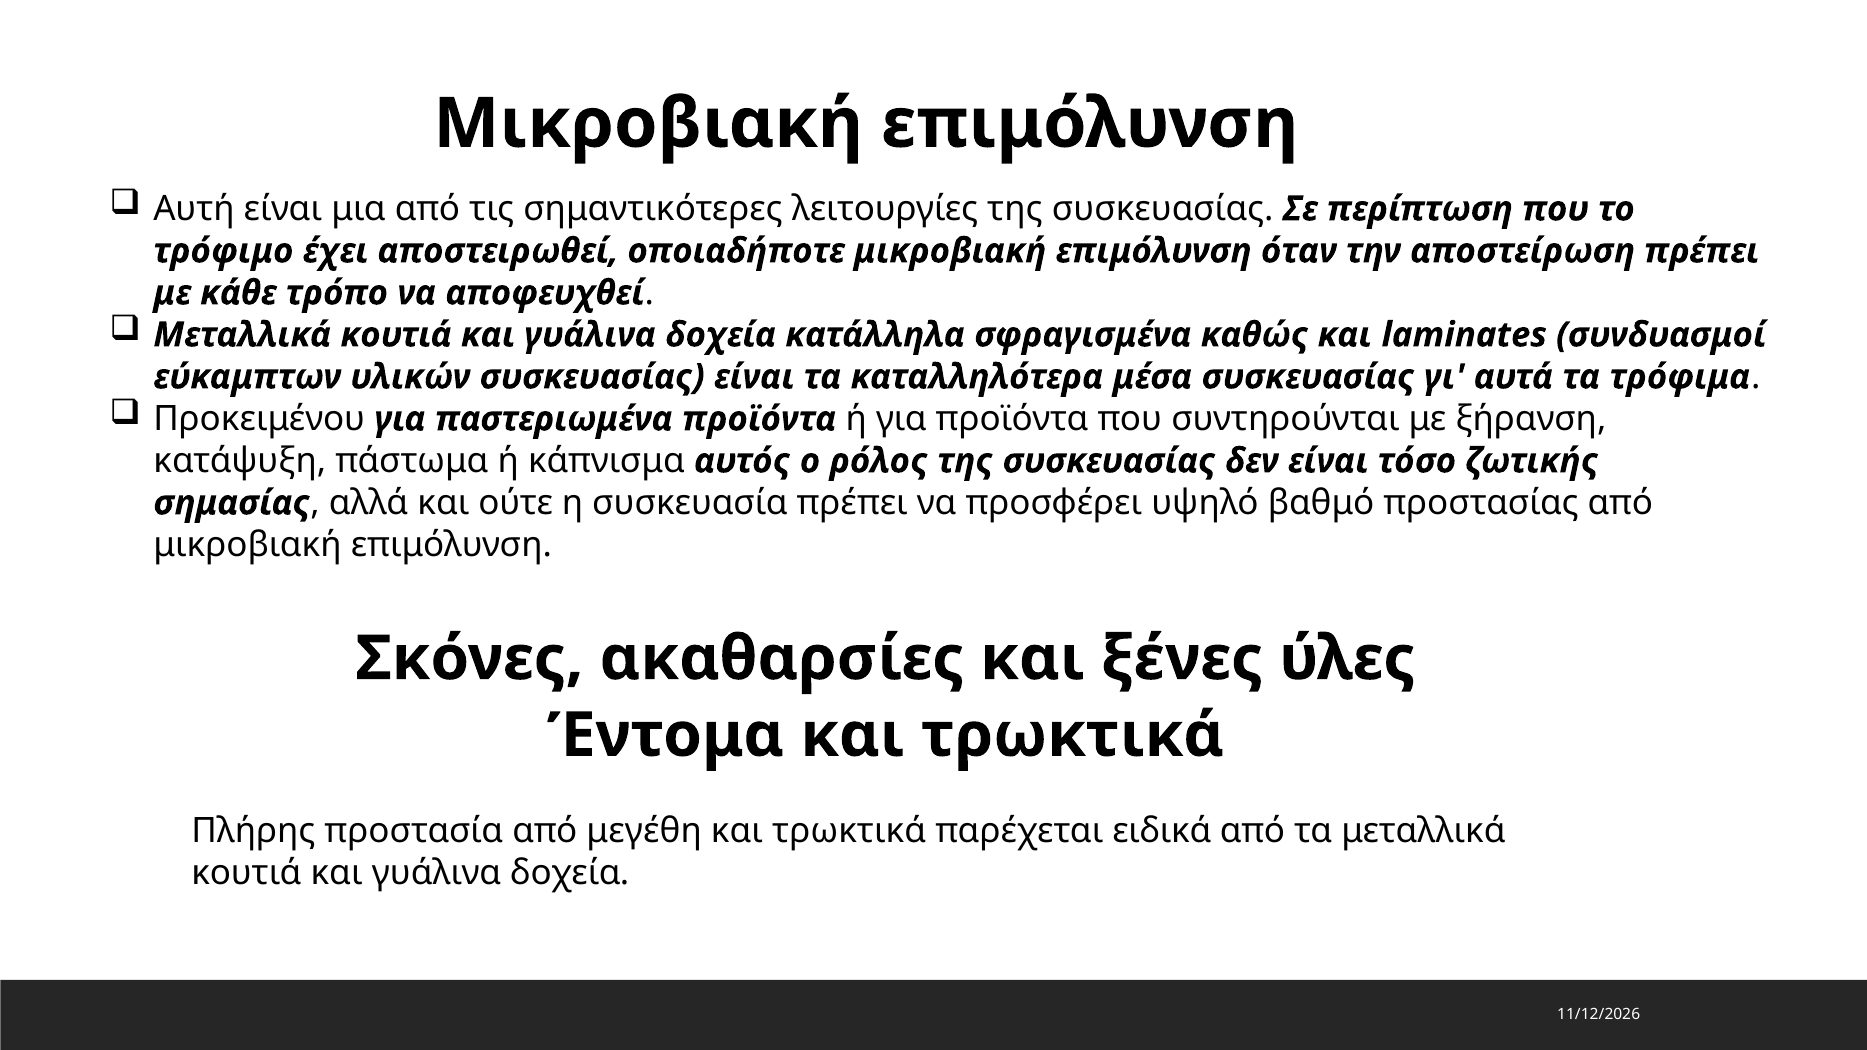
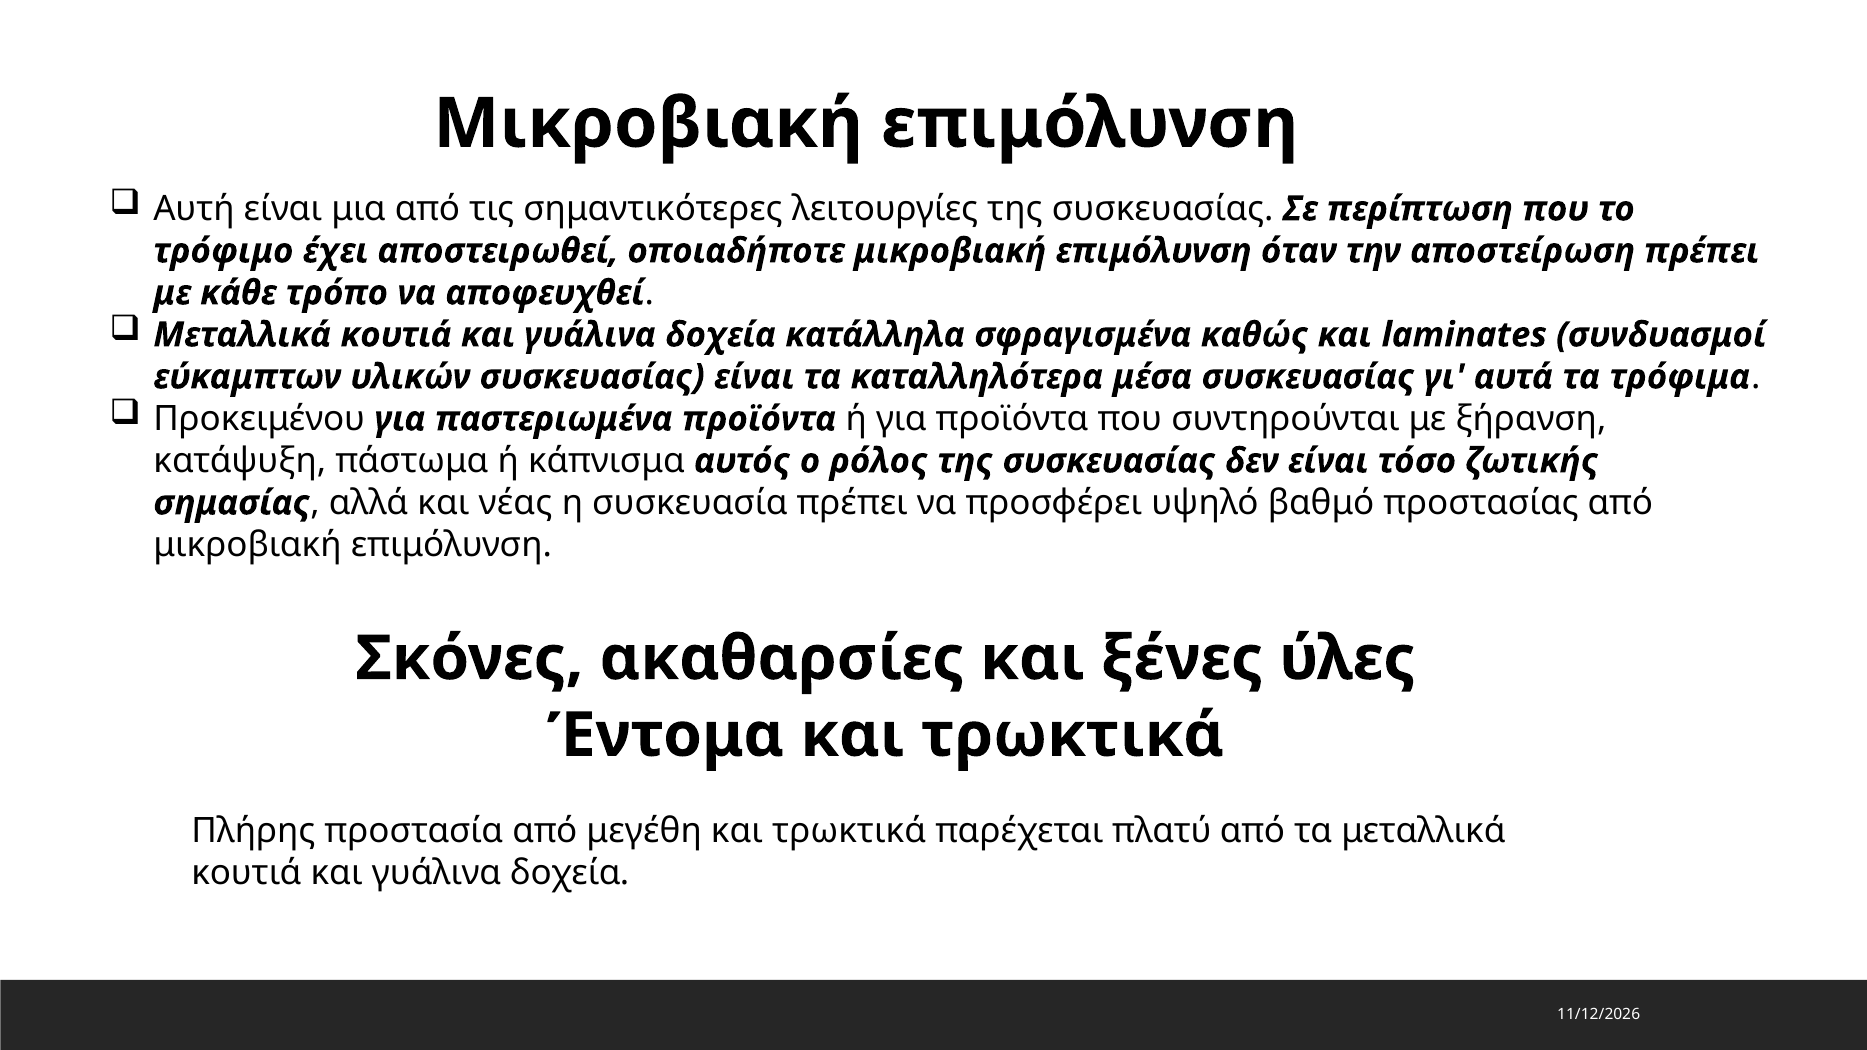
ούτε: ούτε -> νέας
ειδικά: ειδικά -> πλατύ
